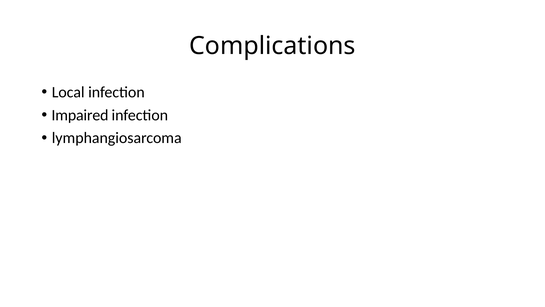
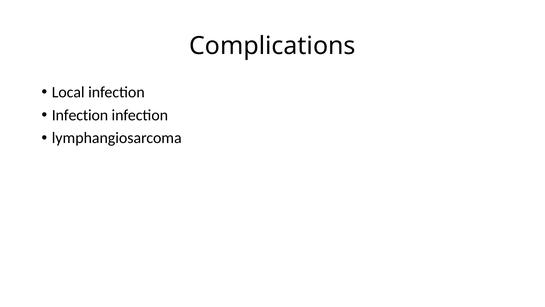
Impaired at (80, 115): Impaired -> Infection
